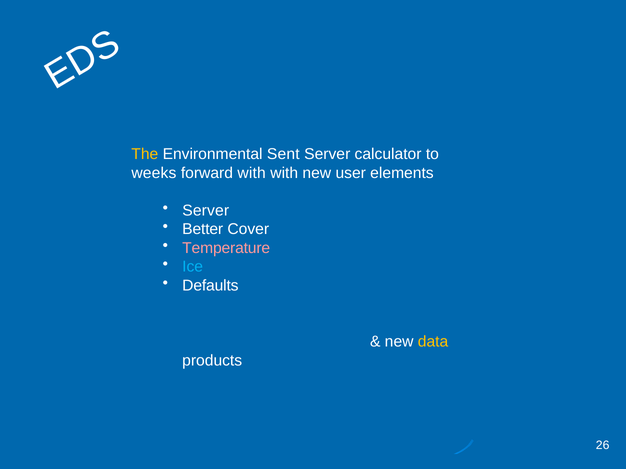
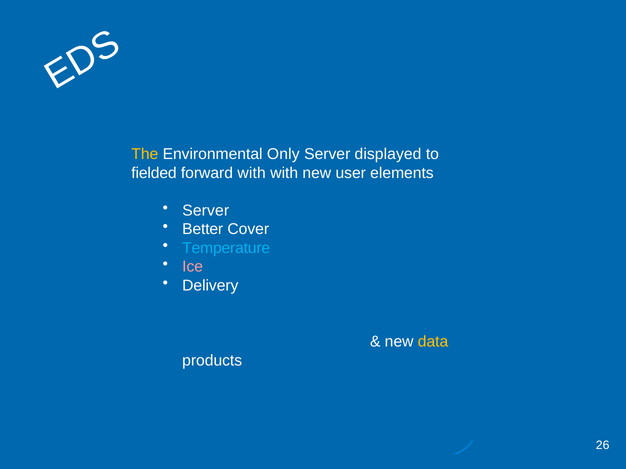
Sent: Sent -> Only
calculator: calculator -> displayed
weeks: weeks -> fielded
Temperature colour: pink -> light blue
Ice colour: light blue -> pink
Defaults: Defaults -> Delivery
